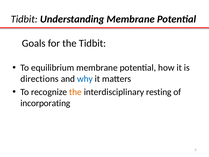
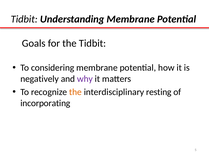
equilibrium: equilibrium -> considering
directions: directions -> negatively
why colour: blue -> purple
